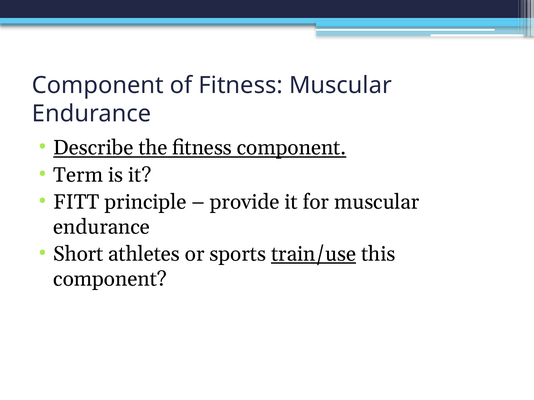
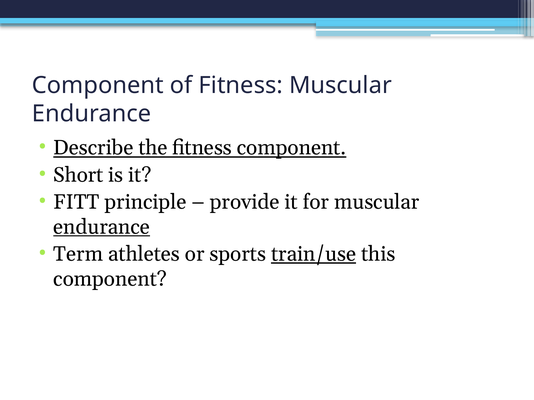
Term: Term -> Short
endurance at (102, 227) underline: none -> present
Short: Short -> Term
